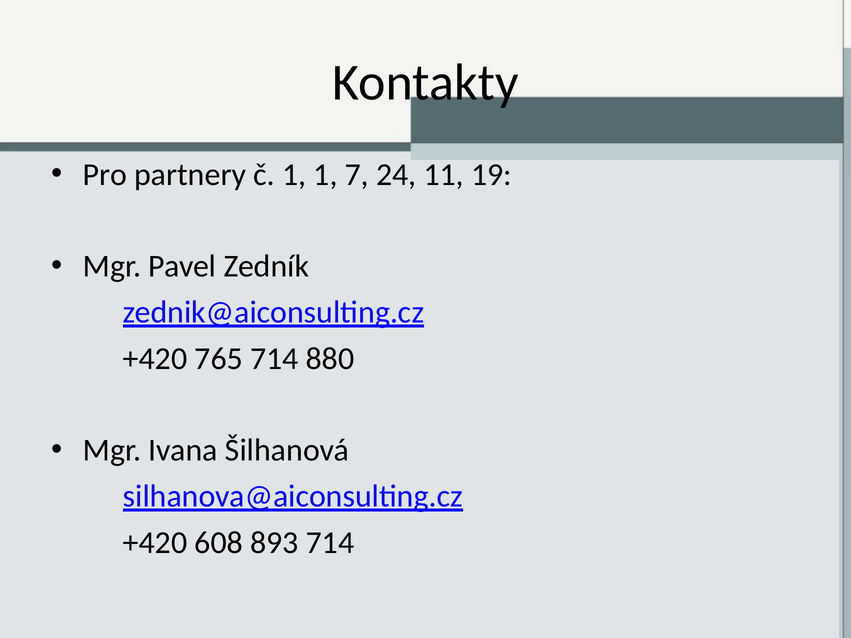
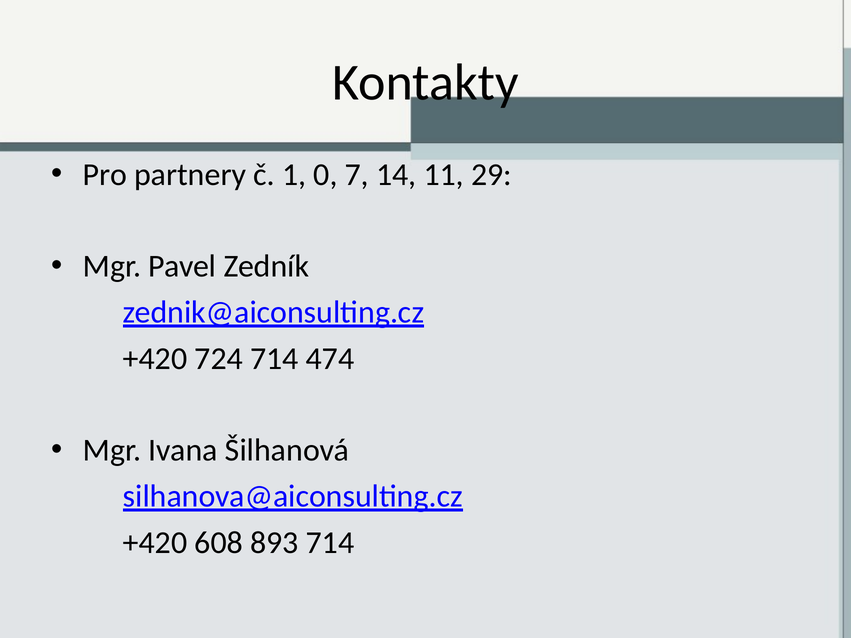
1 1: 1 -> 0
24: 24 -> 14
19: 19 -> 29
765: 765 -> 724
880: 880 -> 474
